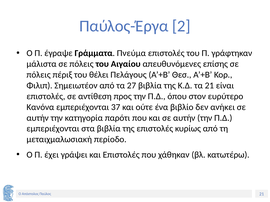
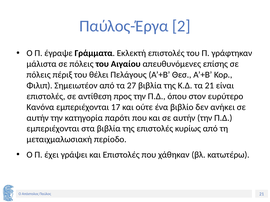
Πνεύμα: Πνεύμα -> Εκλεκτή
37: 37 -> 17
